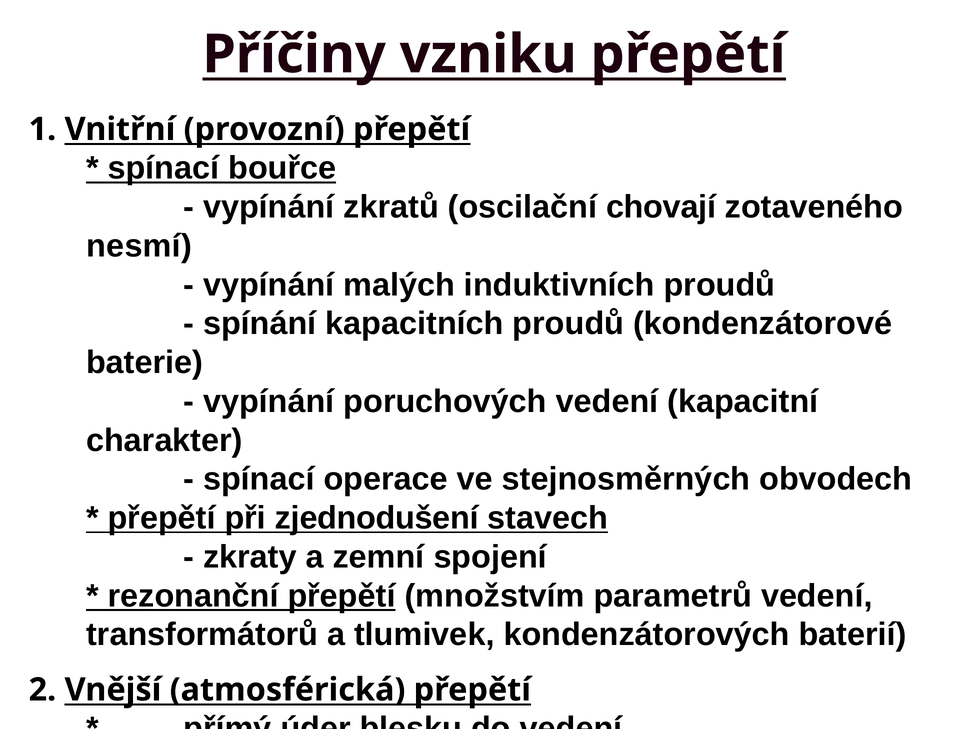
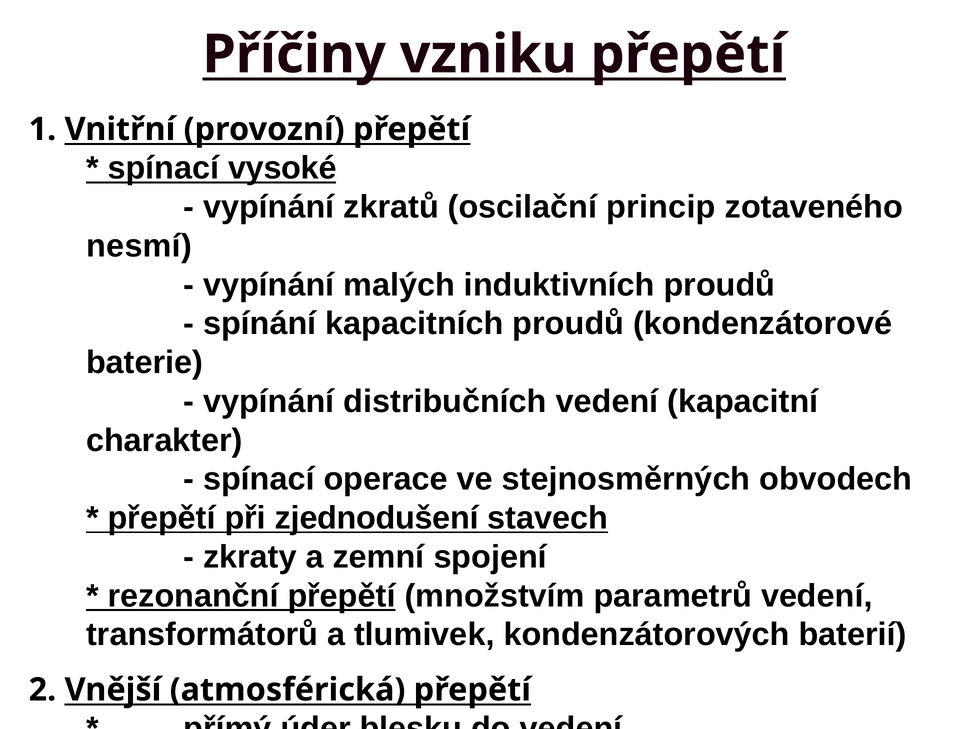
bouřce: bouřce -> vysoké
chovají: chovají -> princip
poruchových: poruchových -> distribučních
